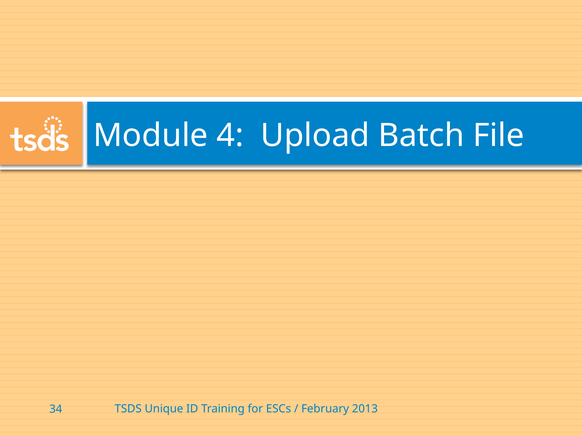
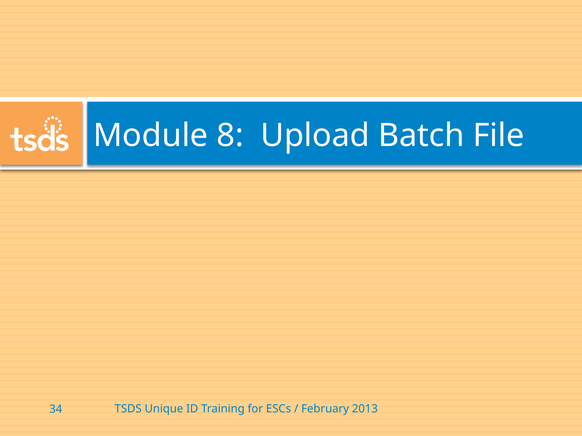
4: 4 -> 8
